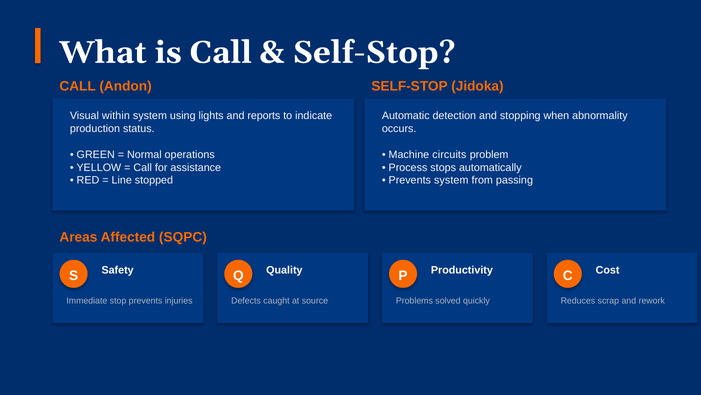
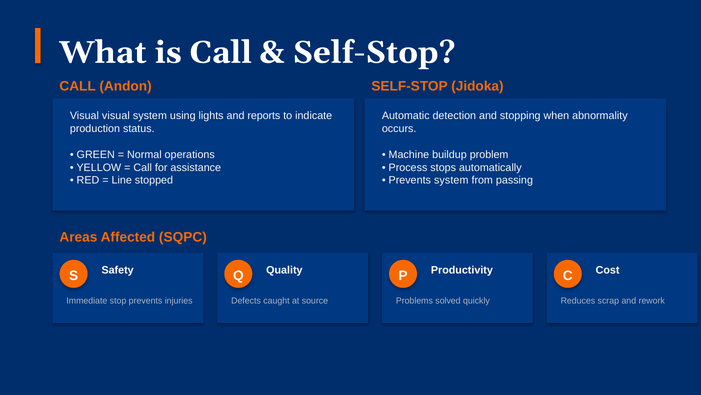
Visual within: within -> visual
circuits: circuits -> buildup
